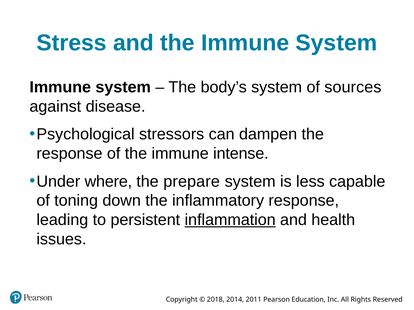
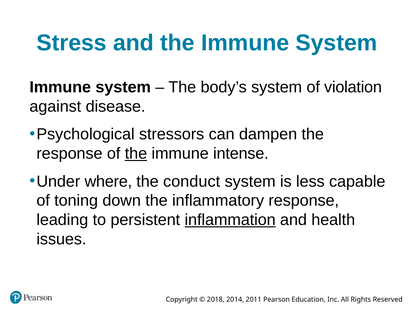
sources: sources -> violation
the at (136, 154) underline: none -> present
prepare: prepare -> conduct
